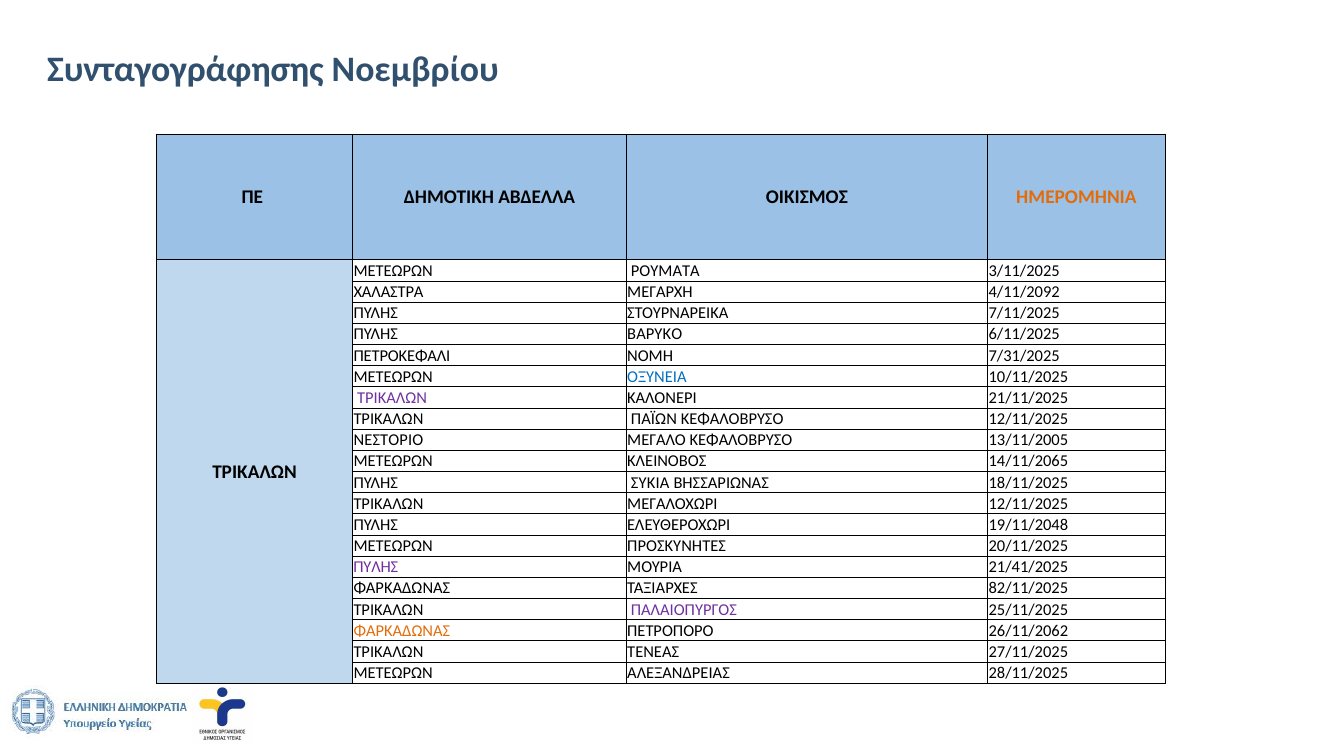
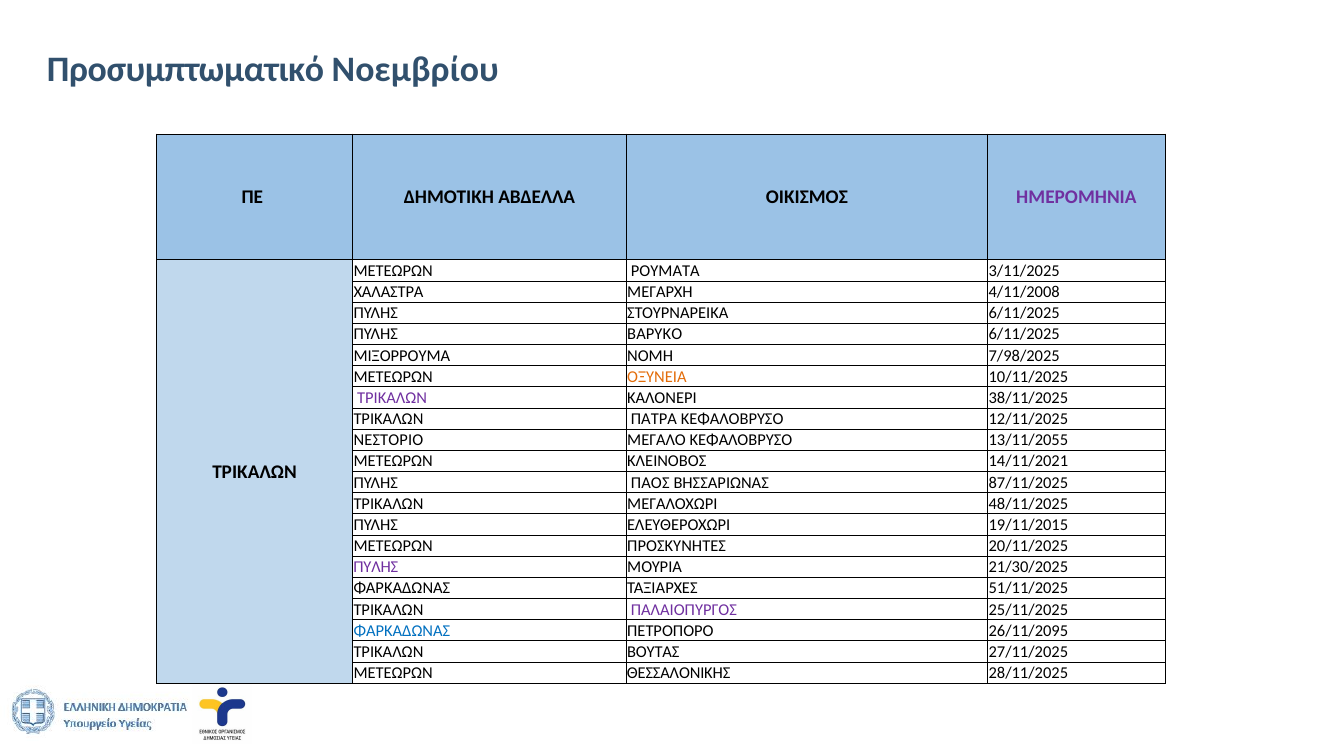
Συνταγογράφησης: Συνταγογράφησης -> Προσυμπτωματικό
ΗΜΕΡΟΜΗΝΙΑ colour: orange -> purple
4/11/2092: 4/11/2092 -> 4/11/2008
ΣΤΟΥΡΝΑΡΕΙΚΑ 7/11/2025: 7/11/2025 -> 6/11/2025
ΠΕΤΡΟΚΕΦΑΛΙ: ΠΕΤΡΟΚΕΦΑΛΙ -> ΜΙΞΟΡΡΟΥΜΑ
7/31/2025: 7/31/2025 -> 7/98/2025
ΟΞΥΝΕΙΑ colour: blue -> orange
21/11/2025: 21/11/2025 -> 38/11/2025
ΠΑΪΩΝ: ΠΑΪΩΝ -> ΠΑΤΡΑ
13/11/2005: 13/11/2005 -> 13/11/2055
14/11/2065: 14/11/2065 -> 14/11/2021
ΣΥΚΙΑ: ΣΥΚΙΑ -> ΠΑΟΣ
18/11/2025: 18/11/2025 -> 87/11/2025
ΜΕΓΑΛΟΧΩΡΙ 12/11/2025: 12/11/2025 -> 48/11/2025
19/11/2048: 19/11/2048 -> 19/11/2015
21/41/2025: 21/41/2025 -> 21/30/2025
82/11/2025: 82/11/2025 -> 51/11/2025
ΦΑΡΚΑΔΩΝΑΣ at (402, 630) colour: orange -> blue
26/11/2062: 26/11/2062 -> 26/11/2095
ΤΕΝΕΑΣ: ΤΕΝΕΑΣ -> ΒΟΥΤΑΣ
ΑΛΕΞΑΝΔΡΕΙΑΣ: ΑΛΕΞΑΝΔΡΕΙΑΣ -> ΘΕΣΣΑΛΟΝΙΚΗΣ
